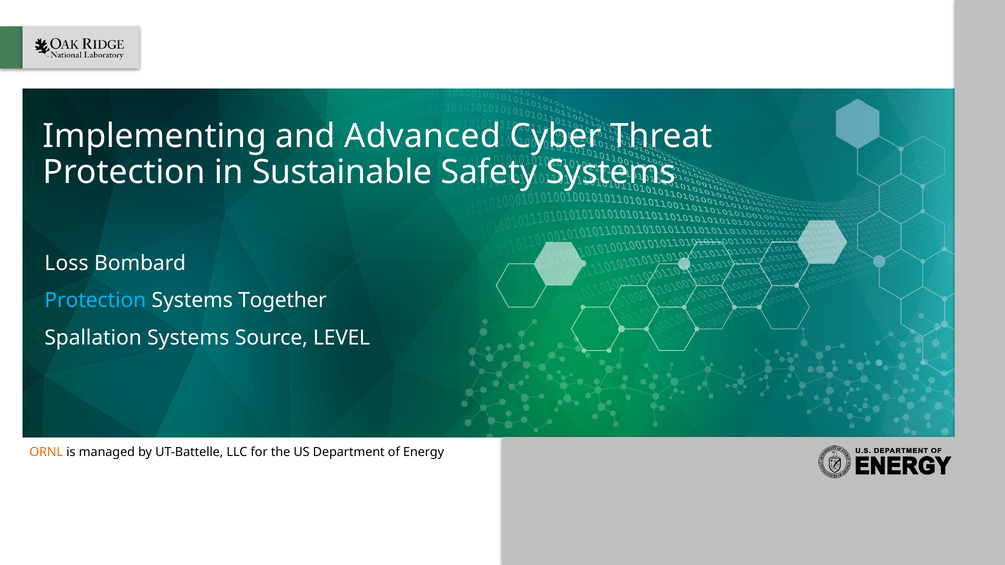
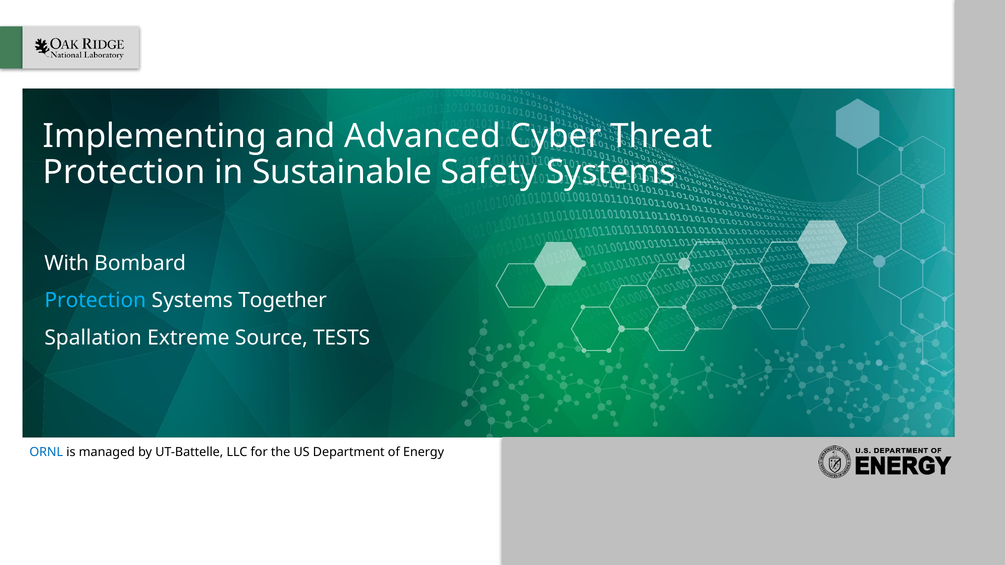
Loss: Loss -> With
Spallation Systems: Systems -> Extreme
LEVEL: LEVEL -> TESTS
ORNL colour: orange -> blue
